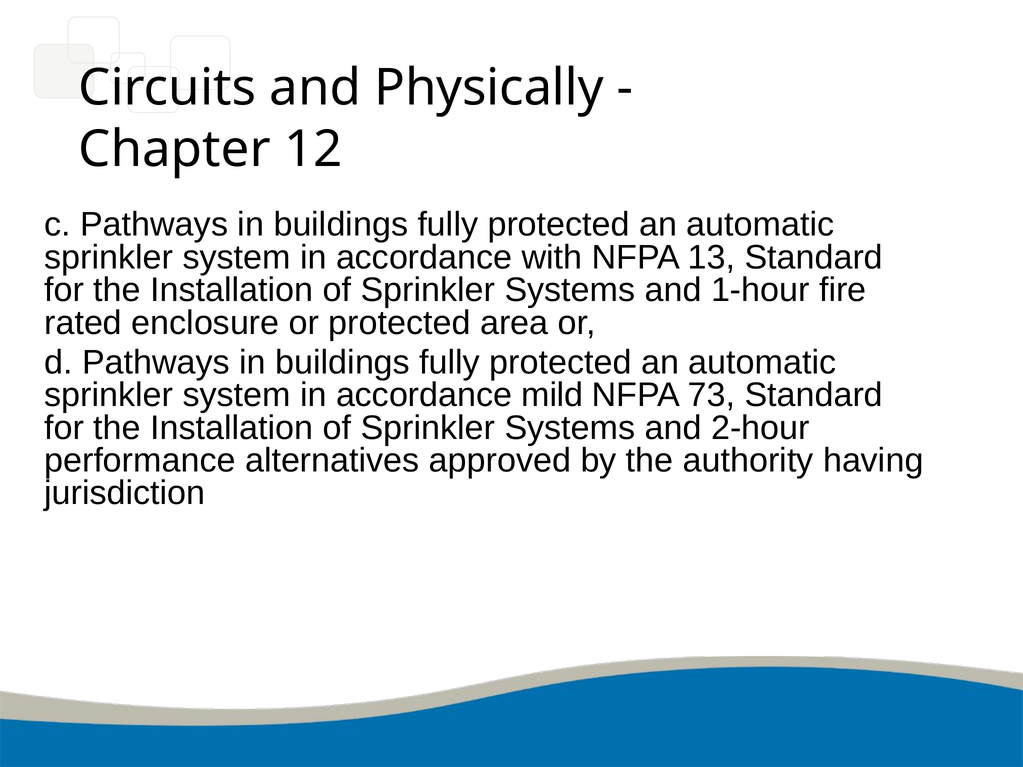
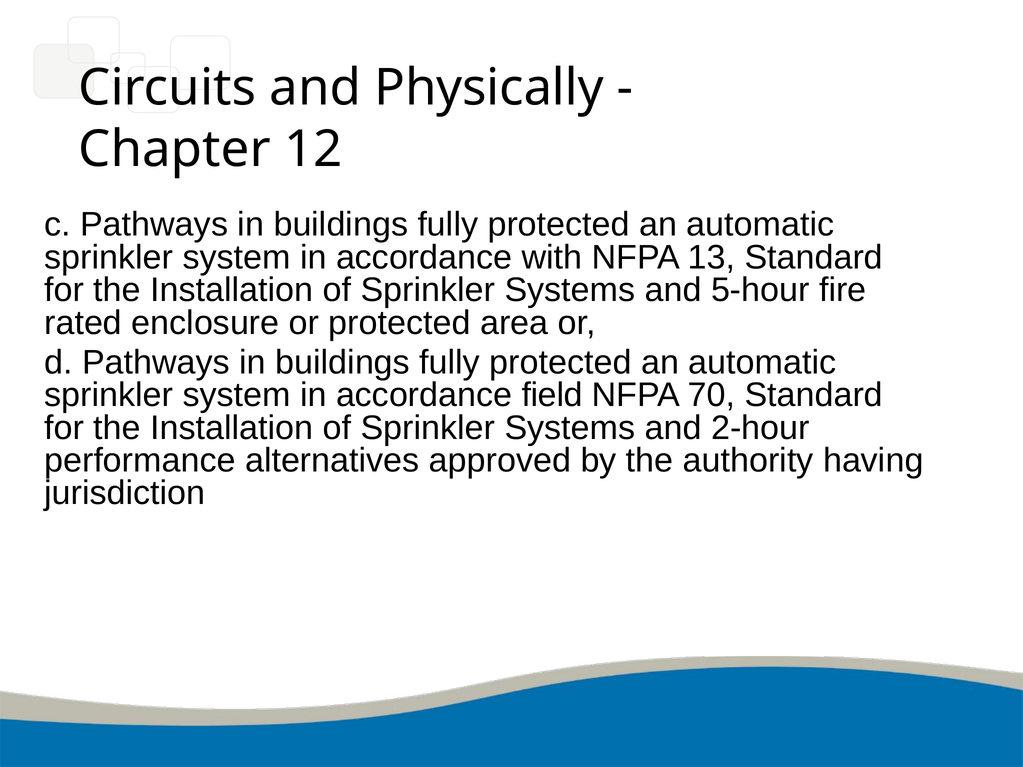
1-hour: 1-hour -> 5-hour
mild: mild -> field
73: 73 -> 70
